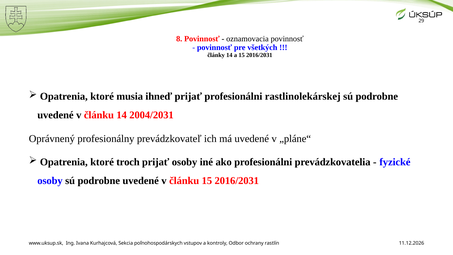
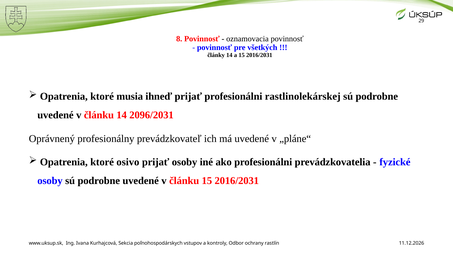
2004/2031: 2004/2031 -> 2096/2031
troch: troch -> osivo
